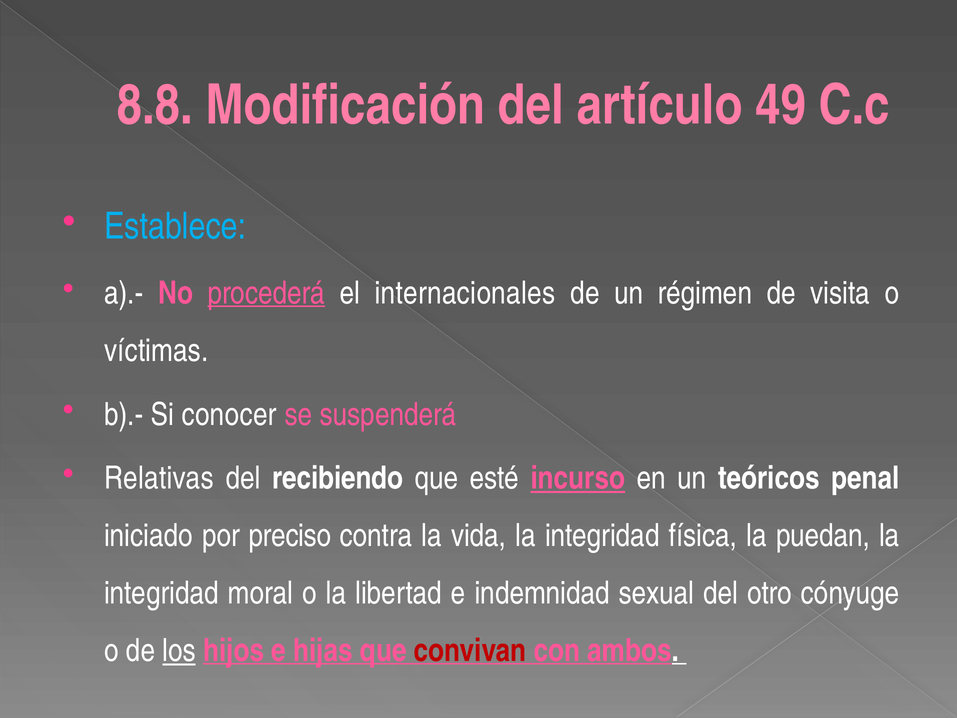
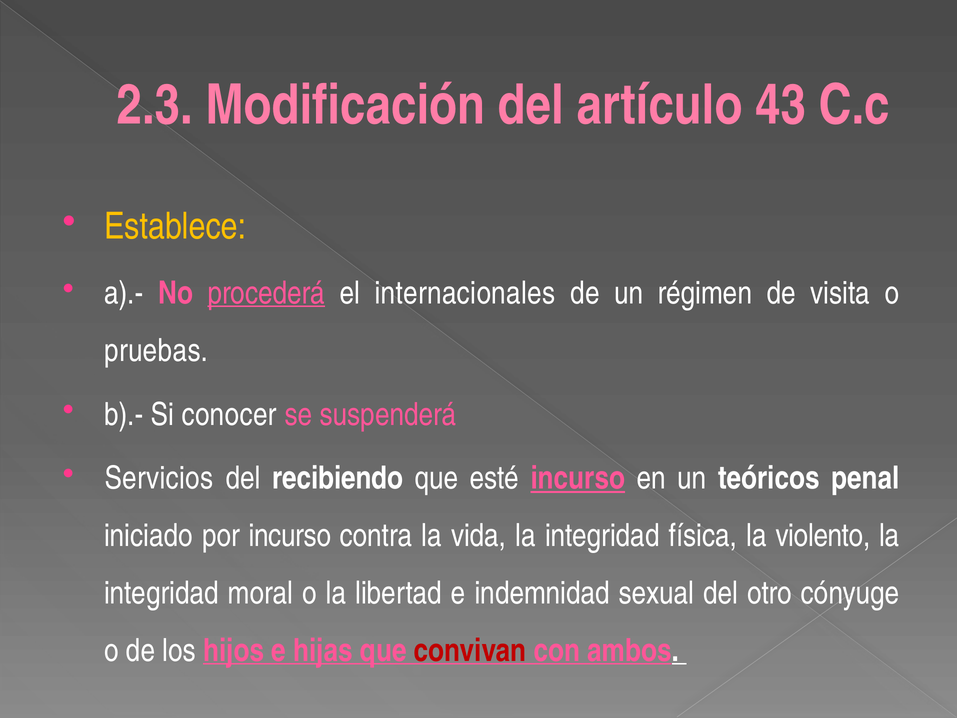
8.8: 8.8 -> 2.3
49: 49 -> 43
Establece colour: light blue -> yellow
víctimas: víctimas -> pruebas
Relativas: Relativas -> Servicios
por preciso: preciso -> incurso
puedan: puedan -> violento
los underline: present -> none
